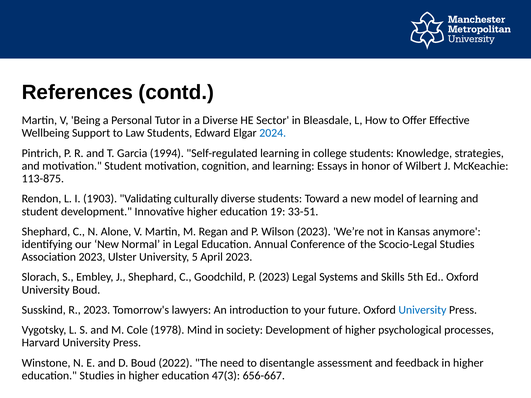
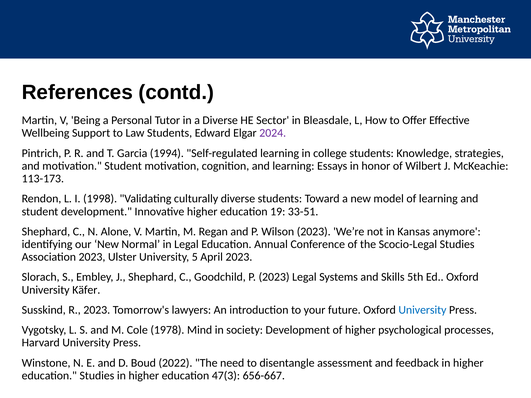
2024 colour: blue -> purple
113-875: 113-875 -> 113-173
1903: 1903 -> 1998
University Boud: Boud -> Käfer
